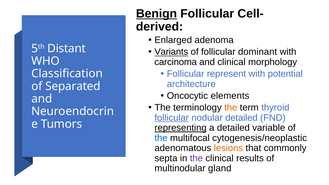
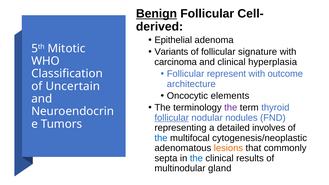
Enlarged: Enlarged -> Epithelial
Distant: Distant -> Mitotic
Variants underline: present -> none
dominant: dominant -> signature
morphology: morphology -> hyperplasia
potential: potential -> outcome
Separated: Separated -> Uncertain
the at (231, 108) colour: orange -> purple
nodular detailed: detailed -> nodules
representing underline: present -> none
variable: variable -> involves
the at (196, 158) colour: purple -> blue
